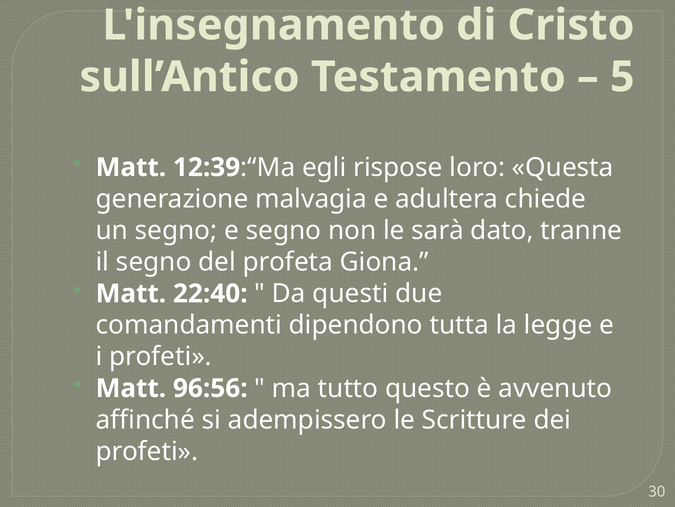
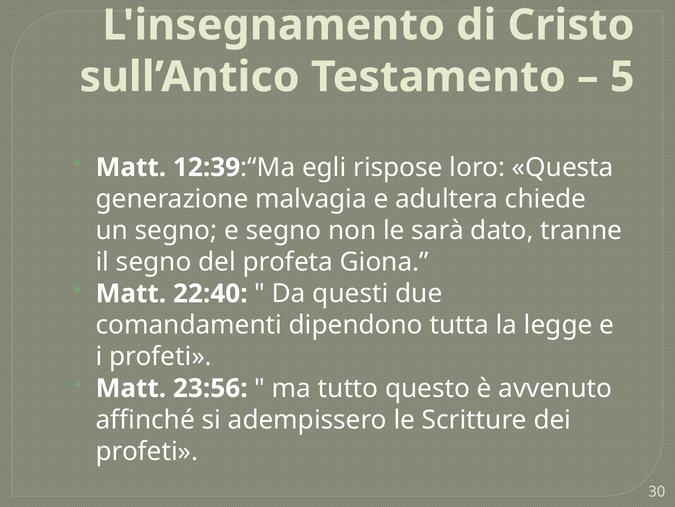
96:56: 96:56 -> 23:56
